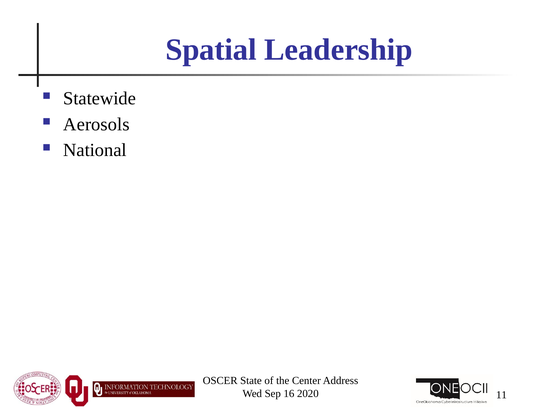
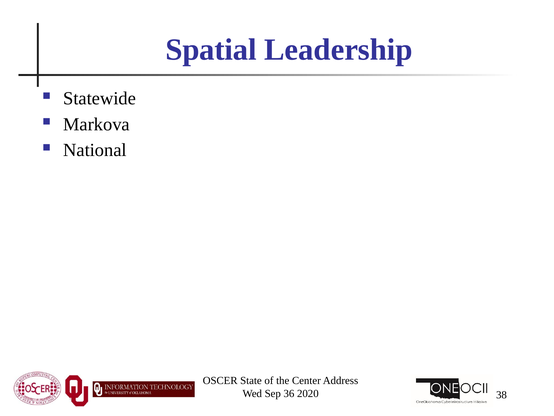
Aerosols: Aerosols -> Markova
16: 16 -> 36
11: 11 -> 38
